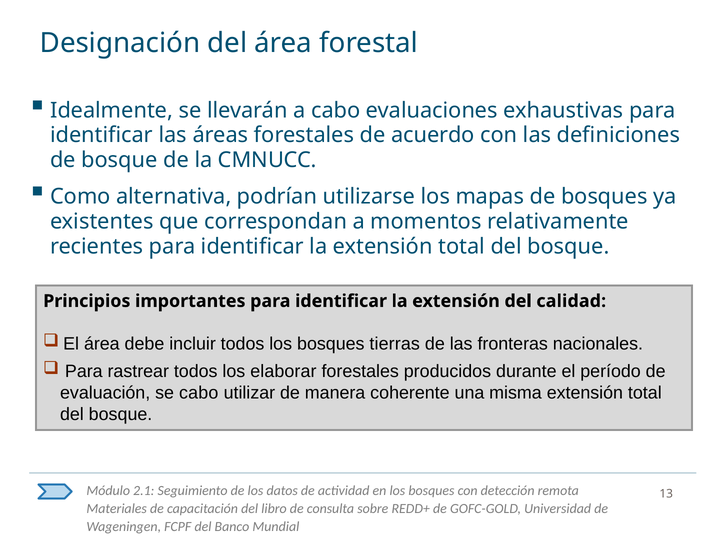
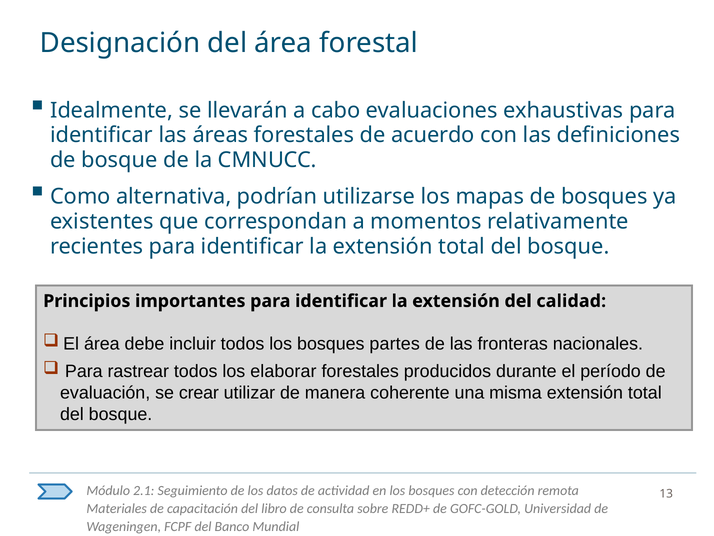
tierras: tierras -> partes
se cabo: cabo -> crear
